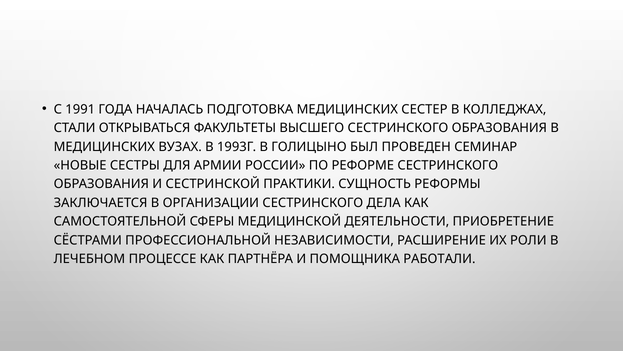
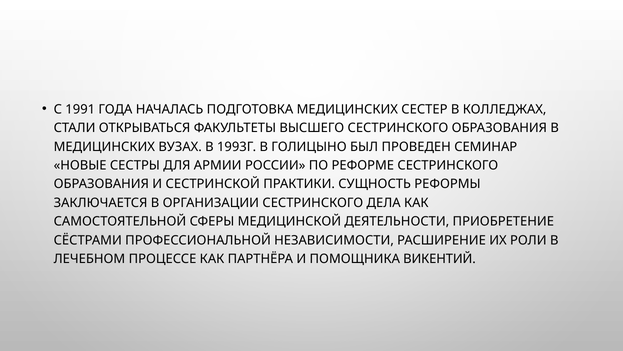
РАБОТАЛИ: РАБОТАЛИ -> ВИКЕНТИЙ
